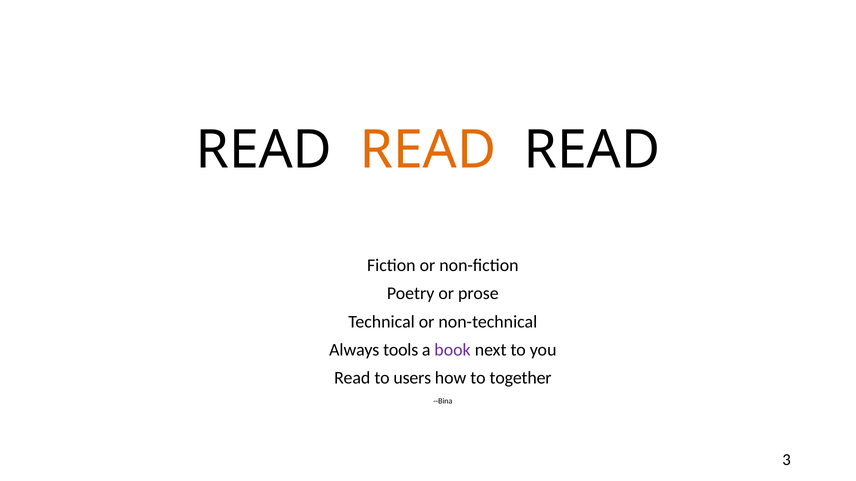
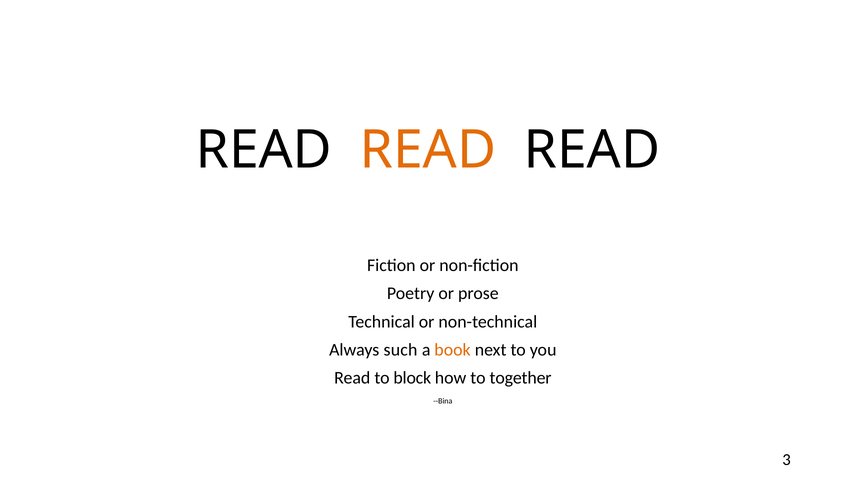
tools: tools -> such
book colour: purple -> orange
users: users -> block
